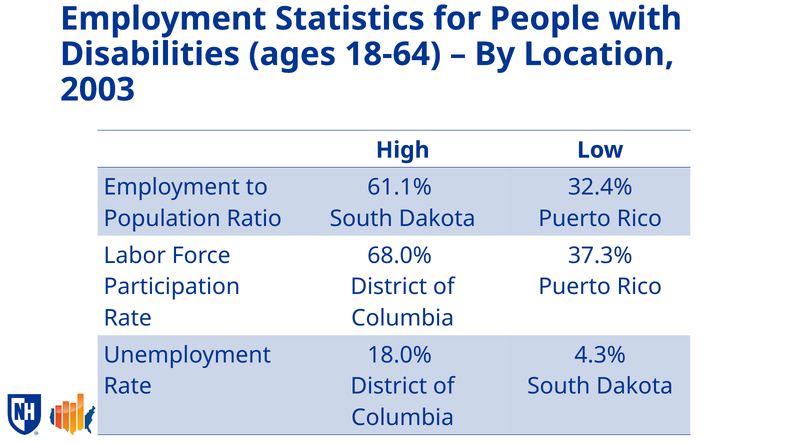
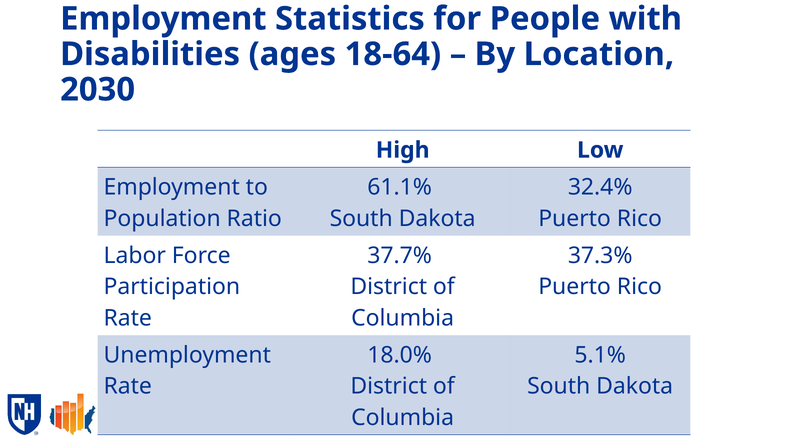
2003: 2003 -> 2030
68.0%: 68.0% -> 37.7%
4.3%: 4.3% -> 5.1%
